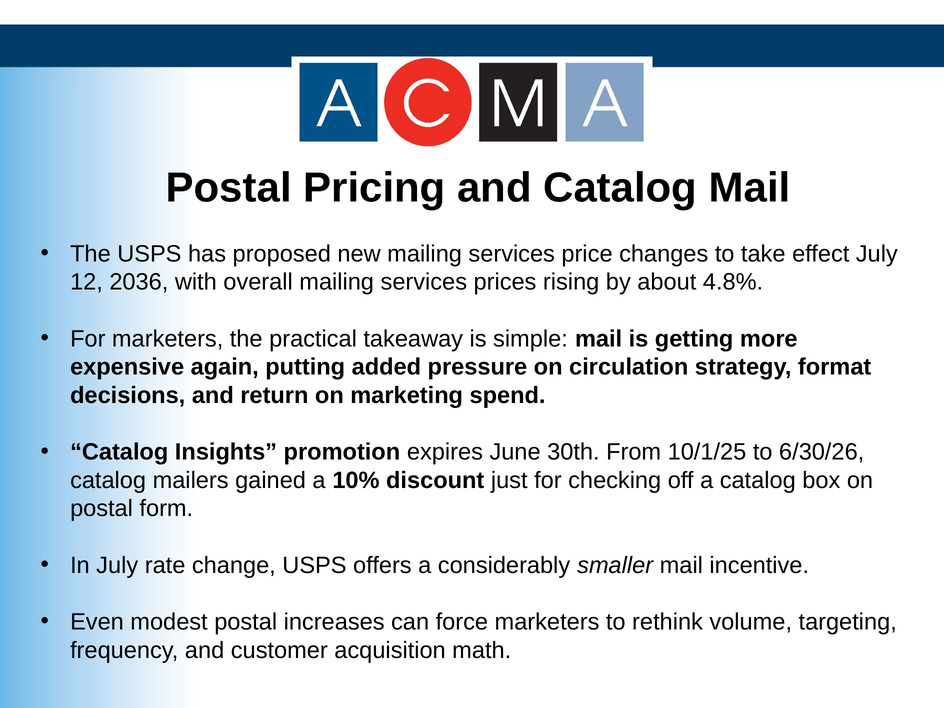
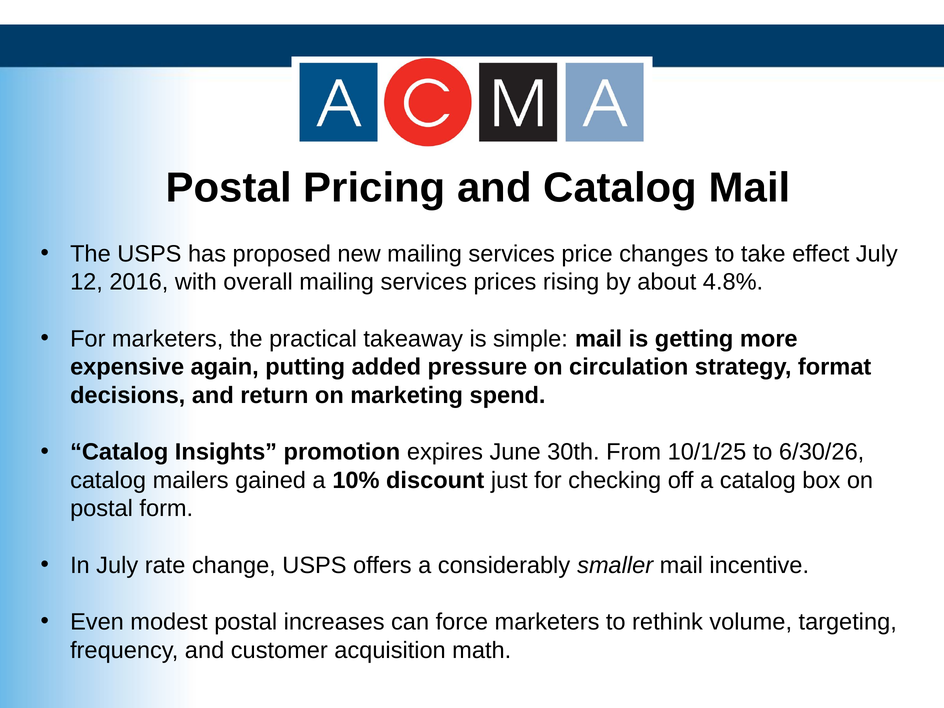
2036: 2036 -> 2016
